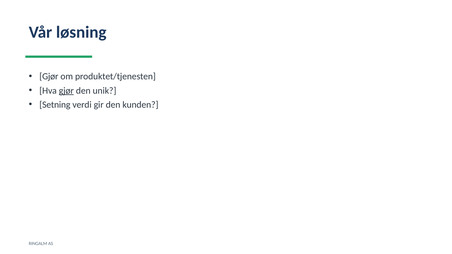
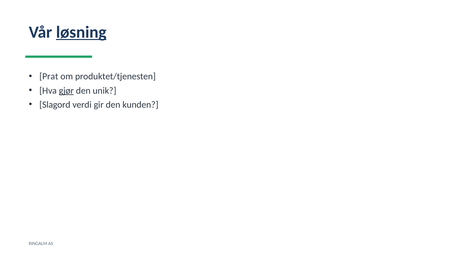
løsning underline: none -> present
Gjør at (49, 77): Gjør -> Prat
Setning: Setning -> Slagord
